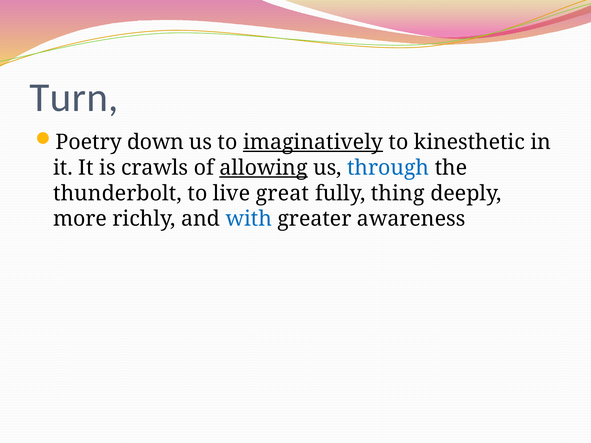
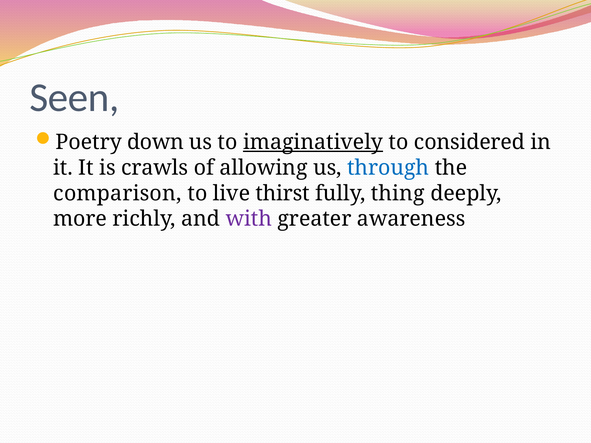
Turn: Turn -> Seen
kinesthetic: kinesthetic -> considered
allowing underline: present -> none
thunderbolt: thunderbolt -> comparison
great: great -> thirst
with colour: blue -> purple
